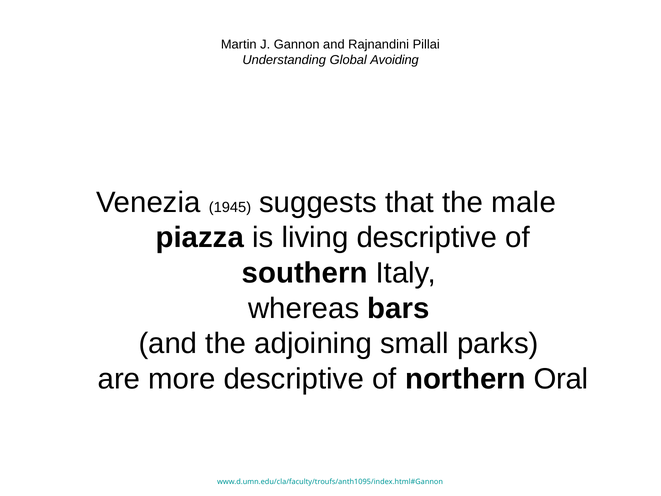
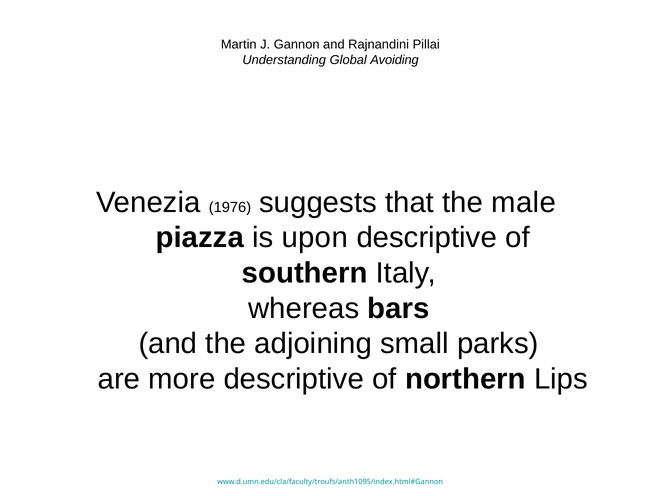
1945: 1945 -> 1976
living: living -> upon
Oral: Oral -> Lips
